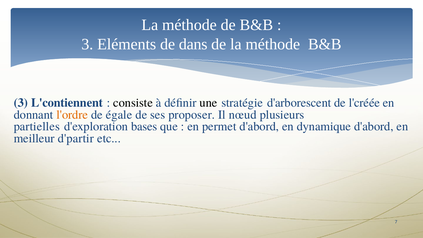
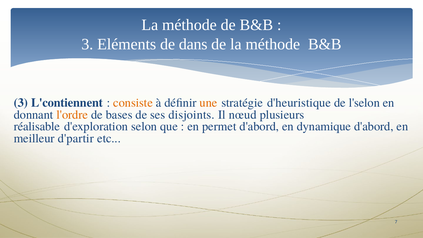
consiste colour: black -> orange
une colour: black -> orange
d'arborescent: d'arborescent -> d'heuristique
l'créée: l'créée -> l'selon
égale: égale -> bases
proposer: proposer -> disjoints
partielles: partielles -> réalisable
bases: bases -> selon
